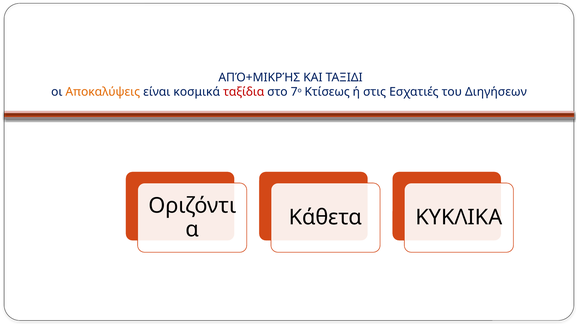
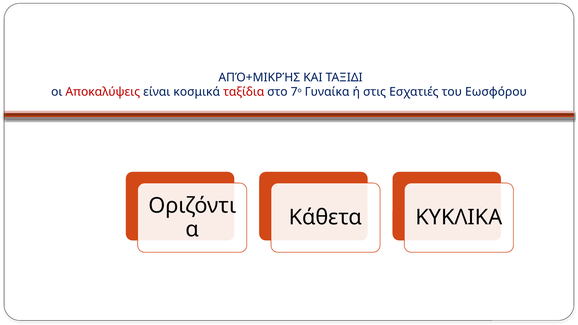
Αποκαλύψεις colour: orange -> red
Κτίσεως: Κτίσεως -> Γυναίκα
Διηγήσεων: Διηγήσεων -> Εωσφόρου
